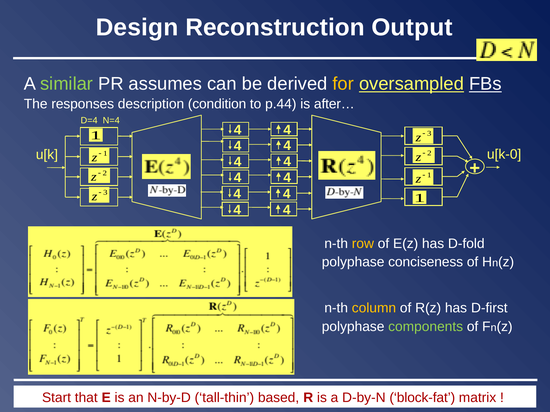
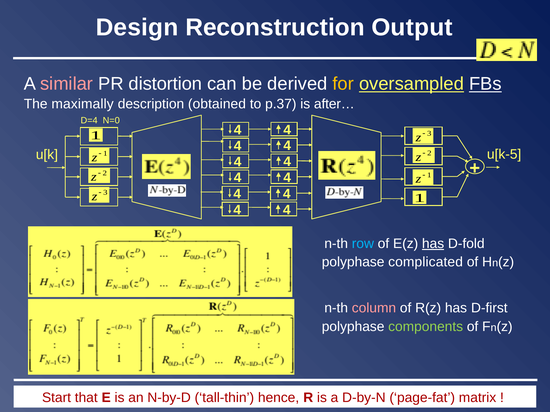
similar colour: light green -> pink
assumes: assumes -> distortion
responses: responses -> maximally
condition: condition -> obtained
p.44: p.44 -> p.37
N=4: N=4 -> N=0
u[k-0: u[k-0 -> u[k-5
row colour: yellow -> light blue
has at (433, 244) underline: none -> present
conciseness: conciseness -> complicated
column colour: yellow -> pink
based: based -> hence
block-fat: block-fat -> page-fat
